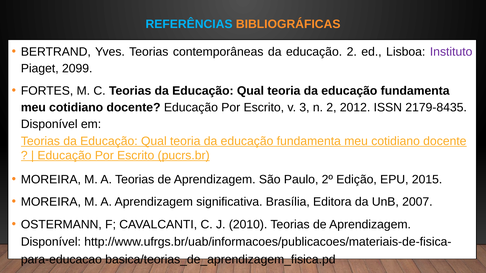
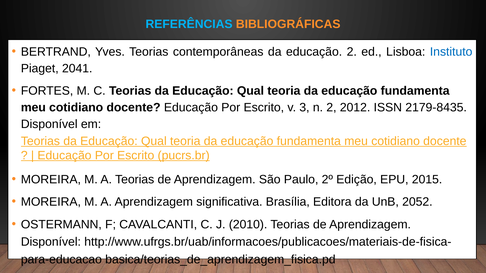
Instituto colour: purple -> blue
2099: 2099 -> 2041
2007: 2007 -> 2052
